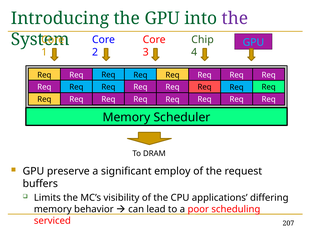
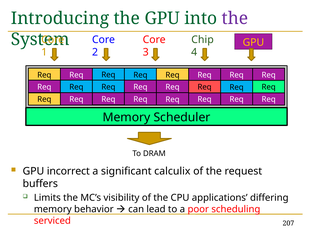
GPU at (253, 42) colour: light blue -> yellow
preserve: preserve -> incorrect
employ: employ -> calculix
